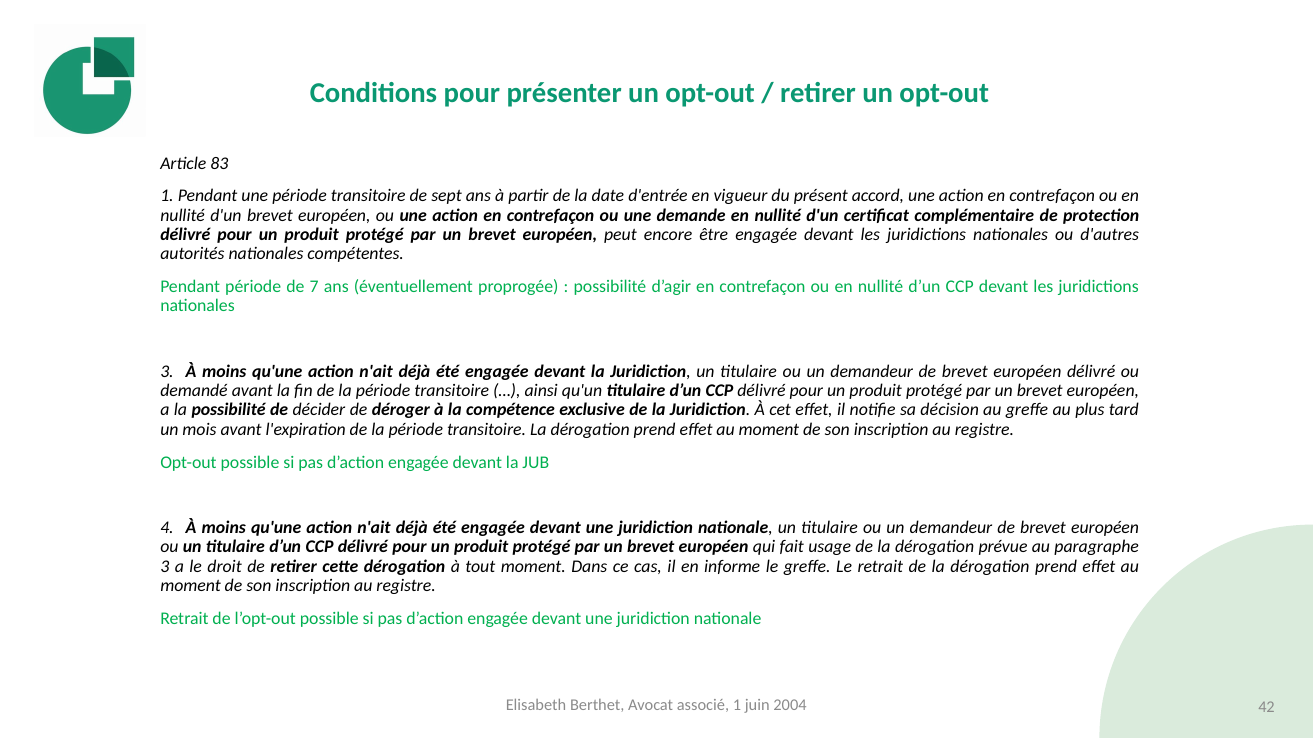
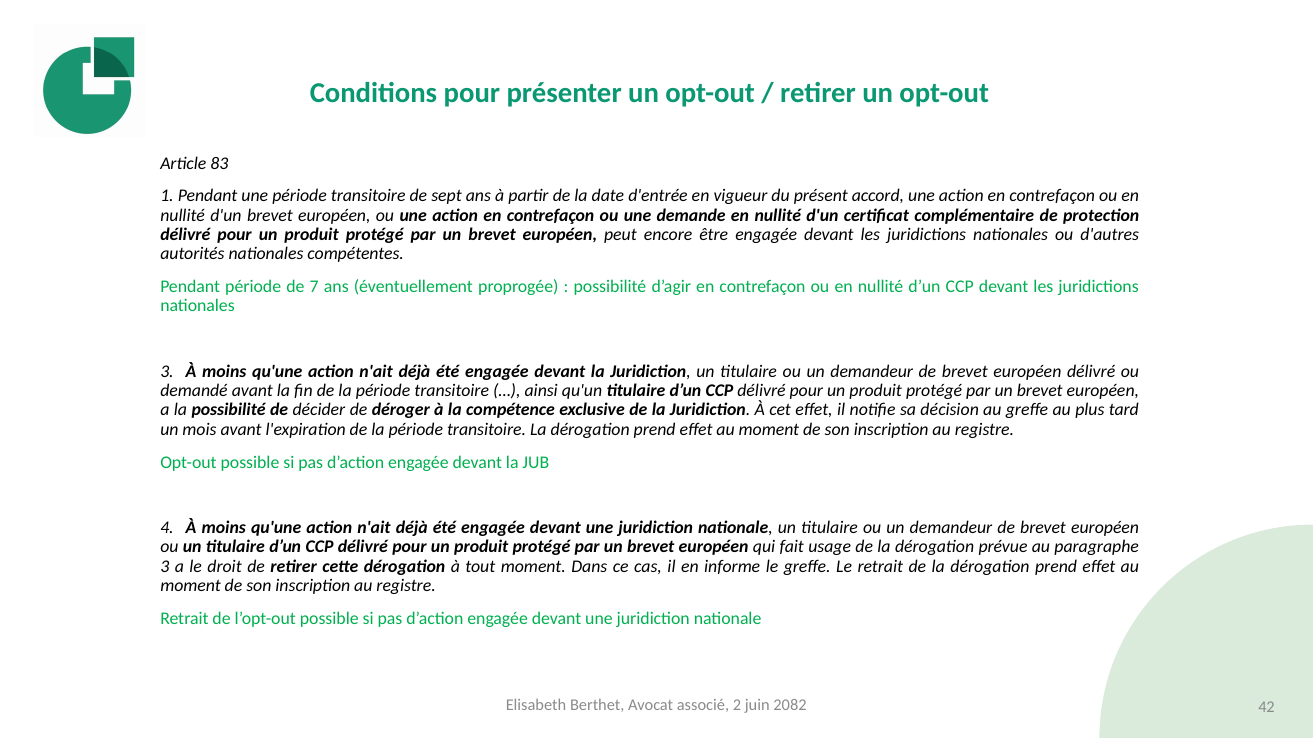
associé 1: 1 -> 2
2004: 2004 -> 2082
